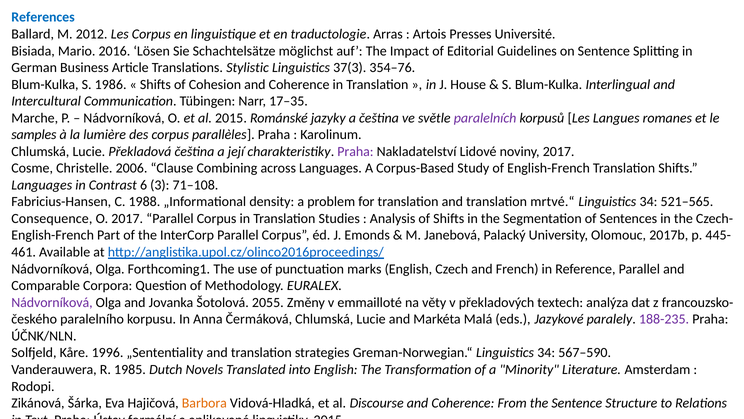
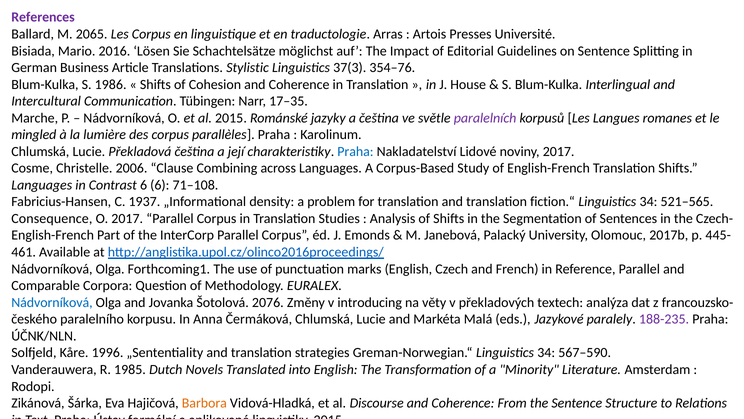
References colour: blue -> purple
2012: 2012 -> 2065
samples: samples -> mingled
Praha at (355, 151) colour: purple -> blue
6 3: 3 -> 6
1988: 1988 -> 1937
mrtvé.“: mrtvé.“ -> fiction.“
Nádvorníková at (52, 302) colour: purple -> blue
2055: 2055 -> 2076
emmailloté: emmailloté -> introducing
